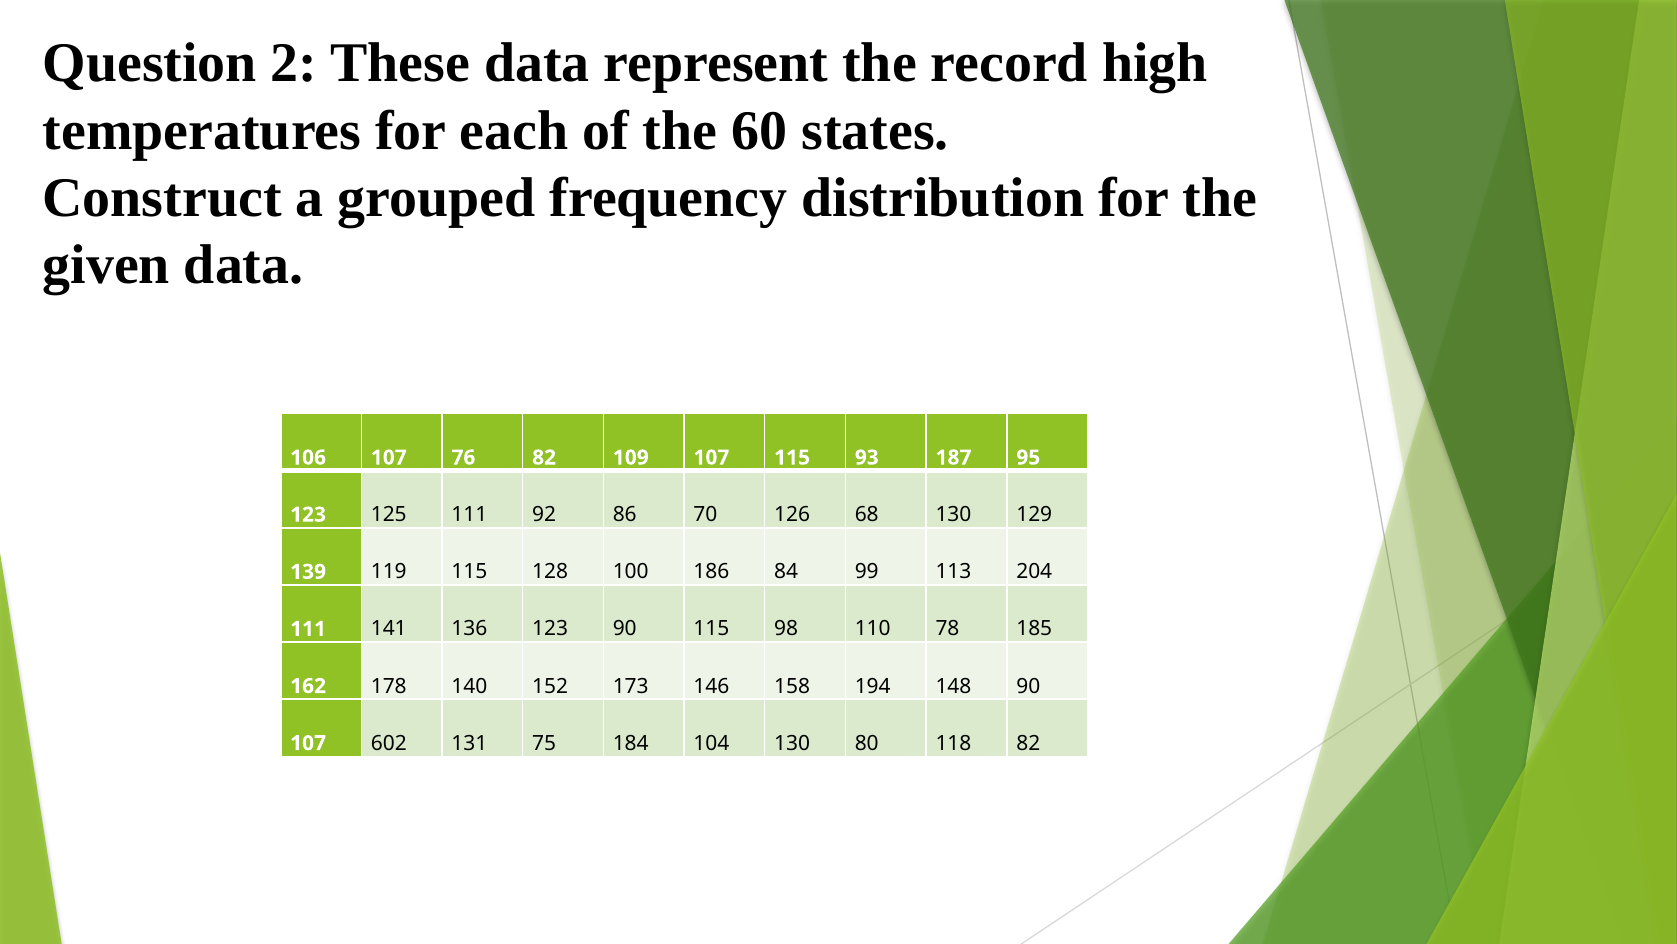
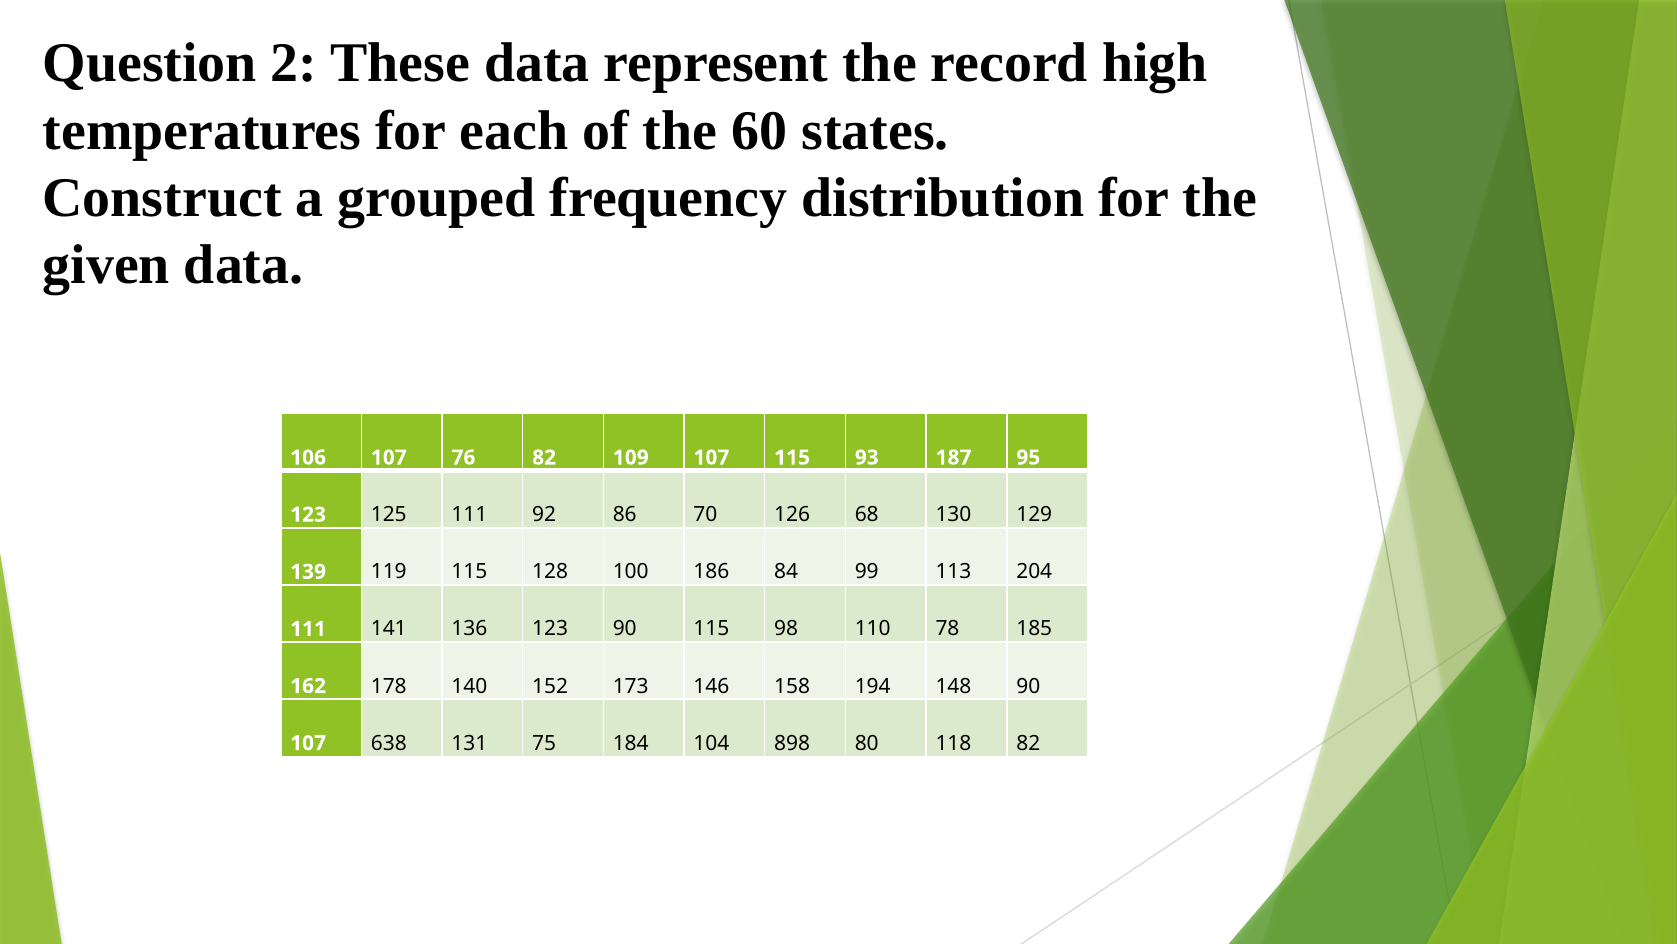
602: 602 -> 638
104 130: 130 -> 898
